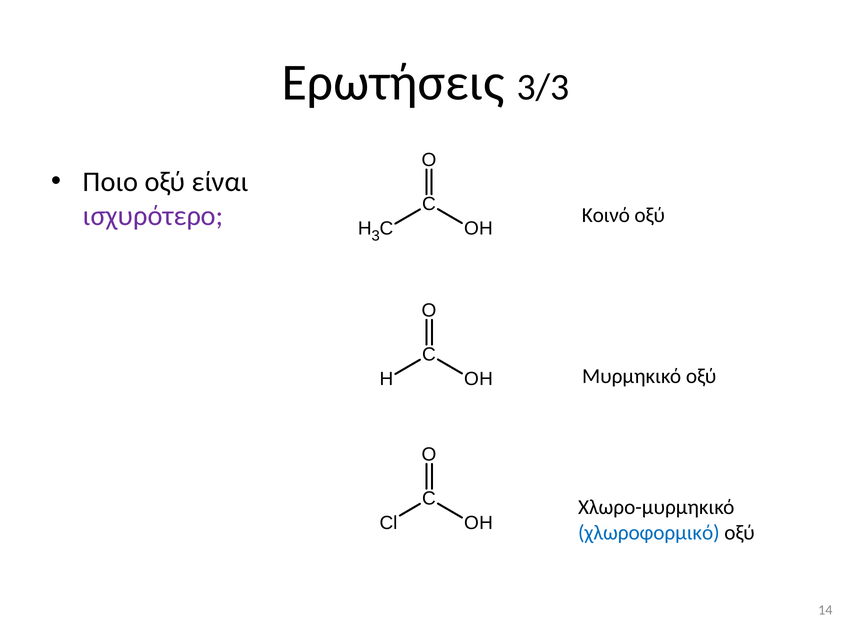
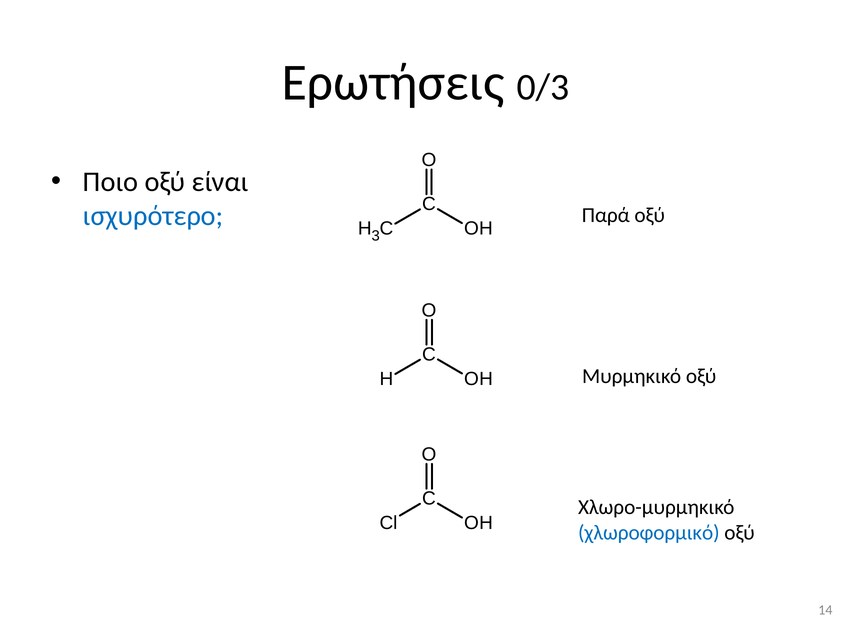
3/3: 3/3 -> 0/3
ισχυρότερο colour: purple -> blue
Κοινό: Κοινό -> Παρά
